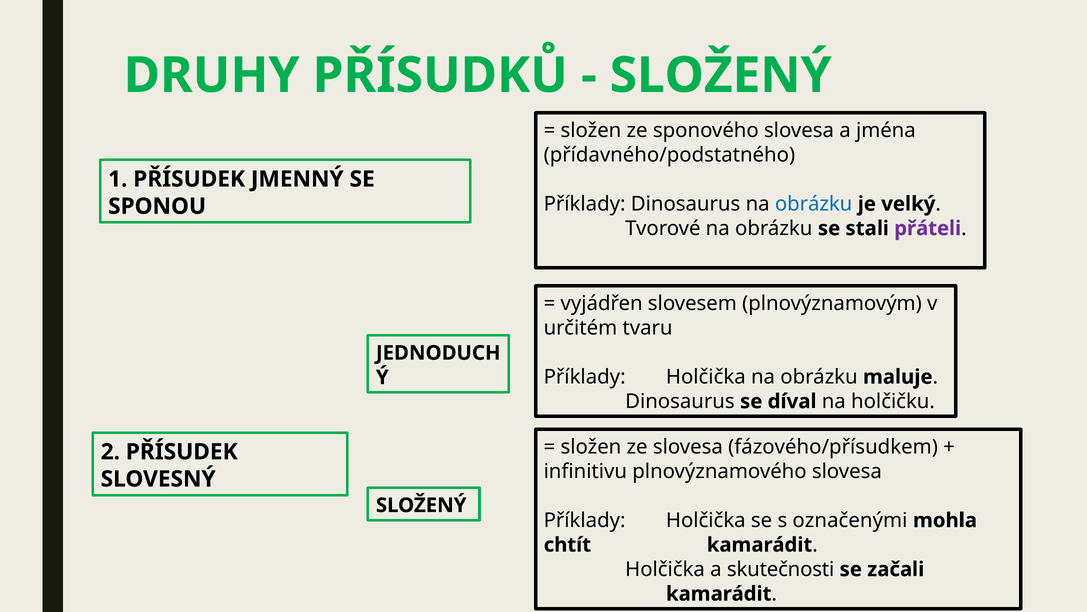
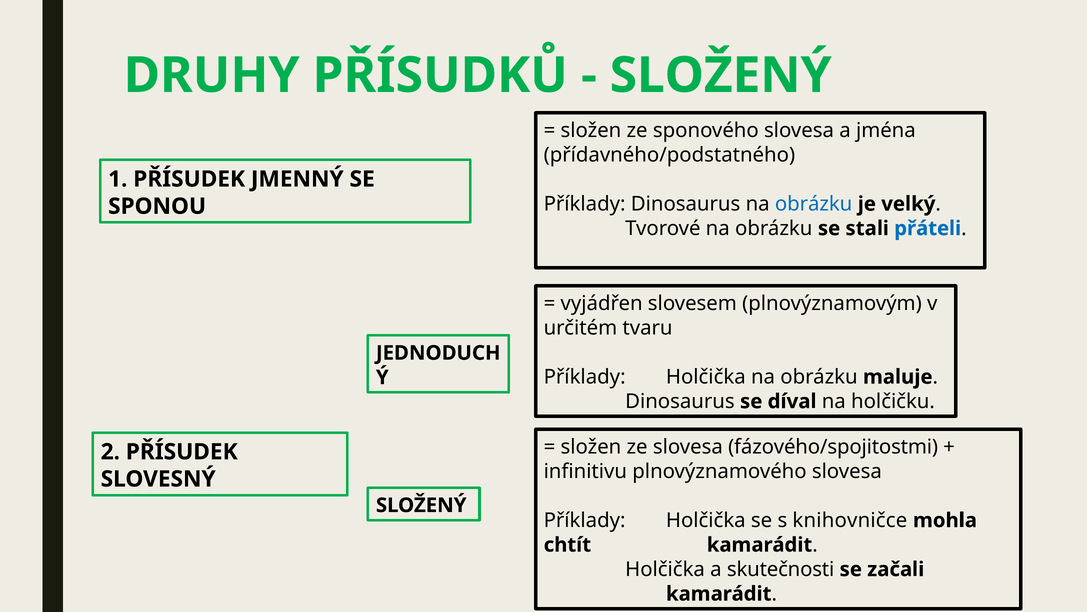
přáteli colour: purple -> blue
fázového/přísudkem: fázového/přísudkem -> fázového/spojitostmi
označenými: označenými -> knihovničce
